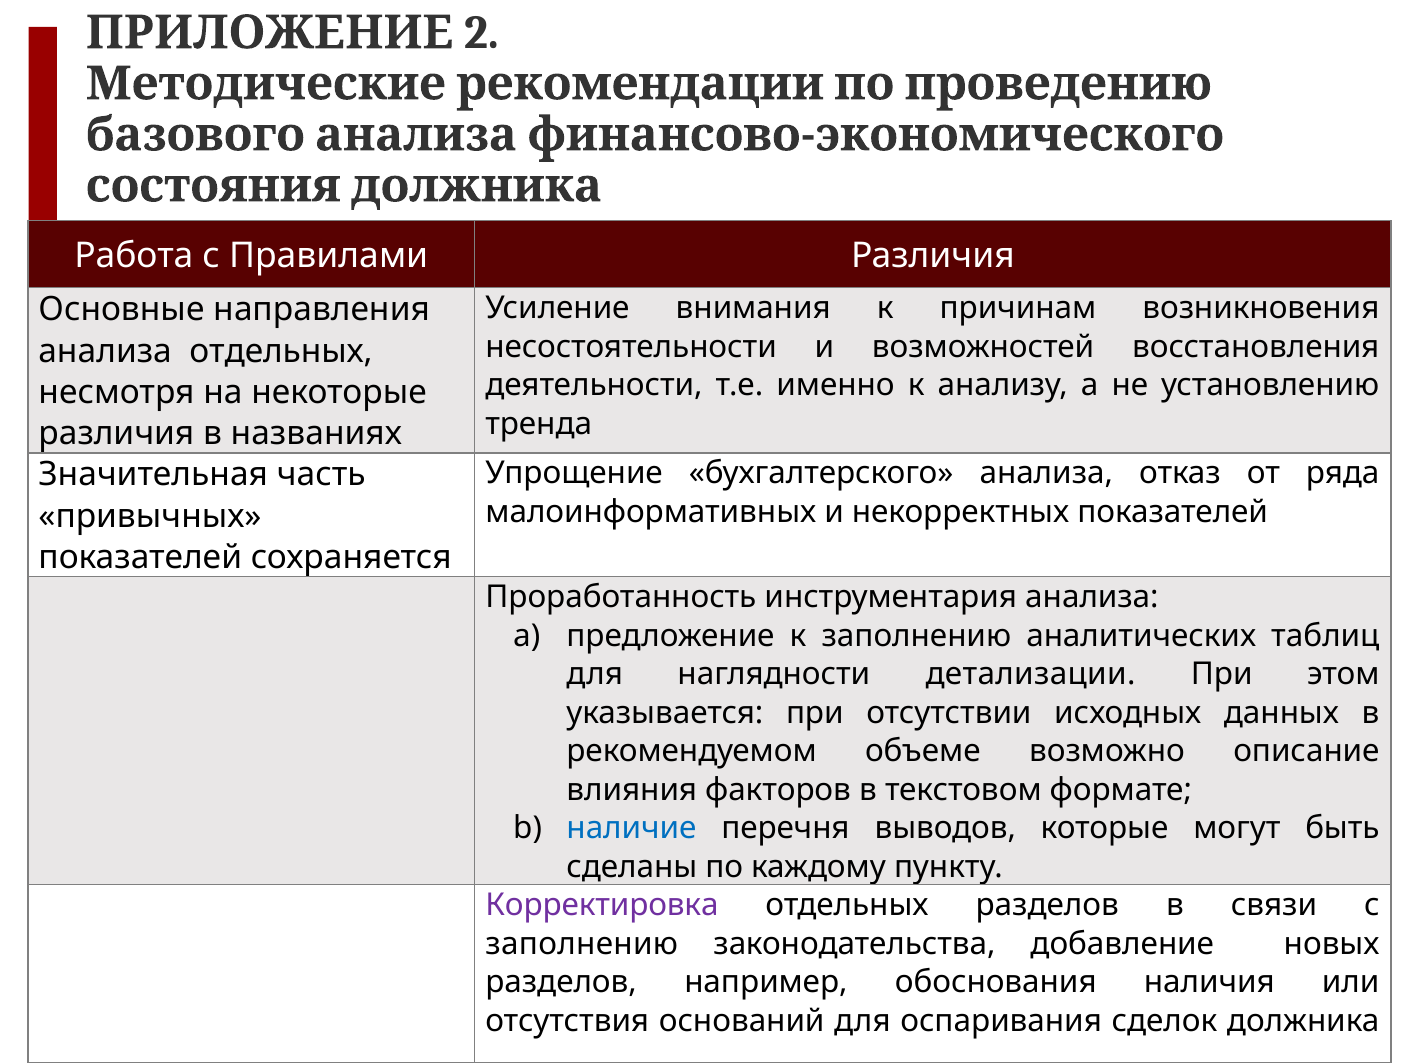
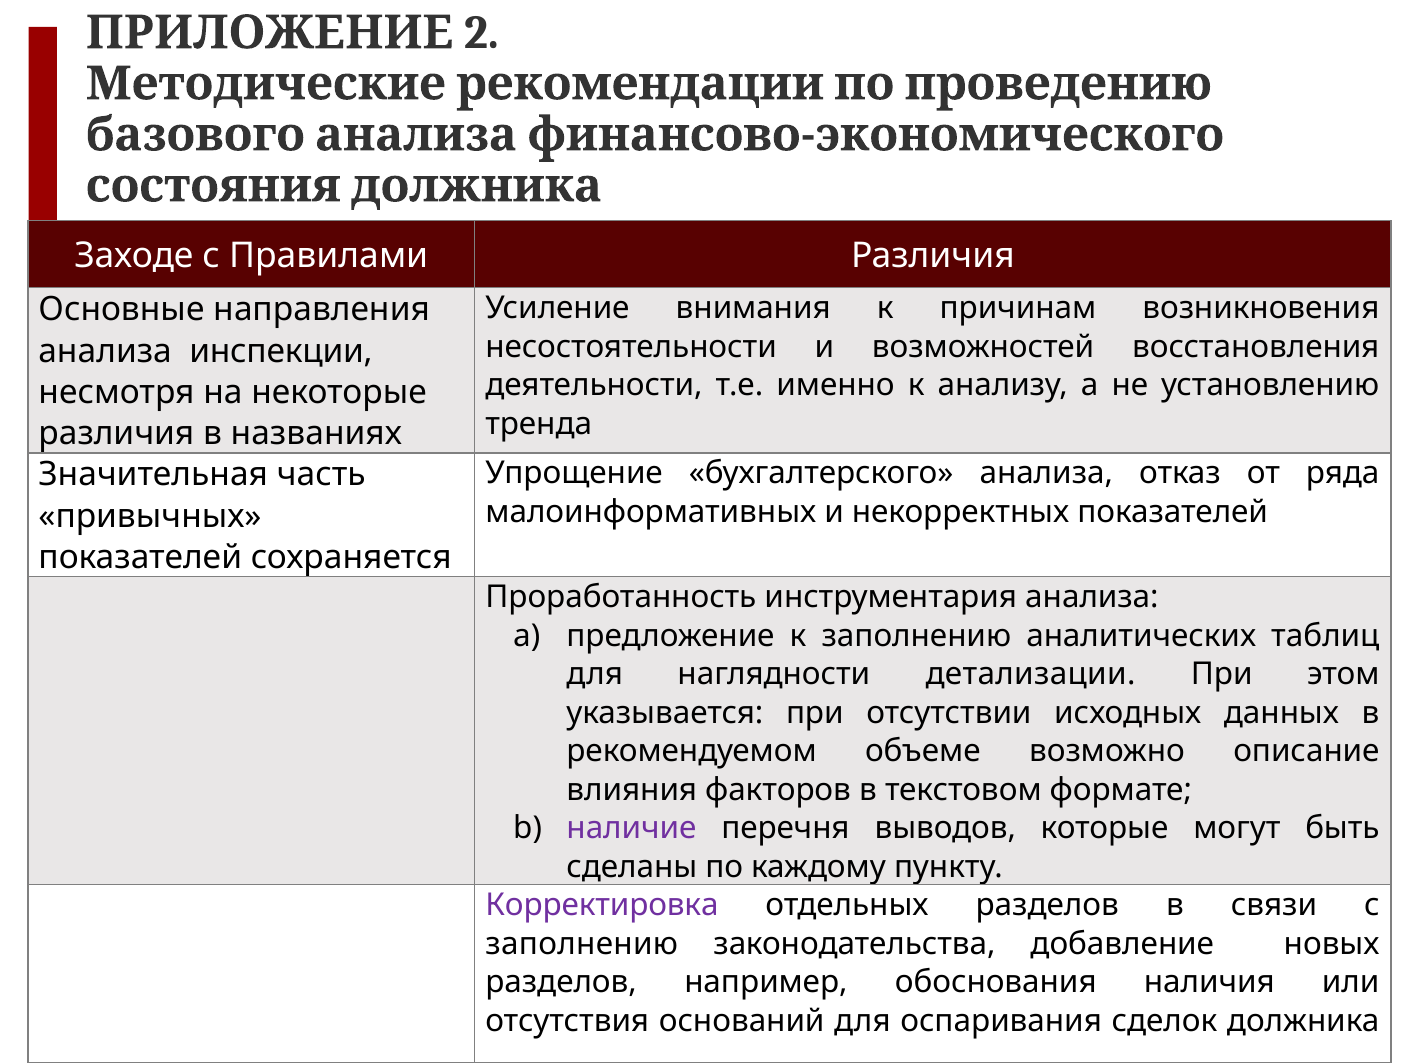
Работа: Работа -> Заходе
анализа отдельных: отдельных -> инспекции
наличие colour: blue -> purple
